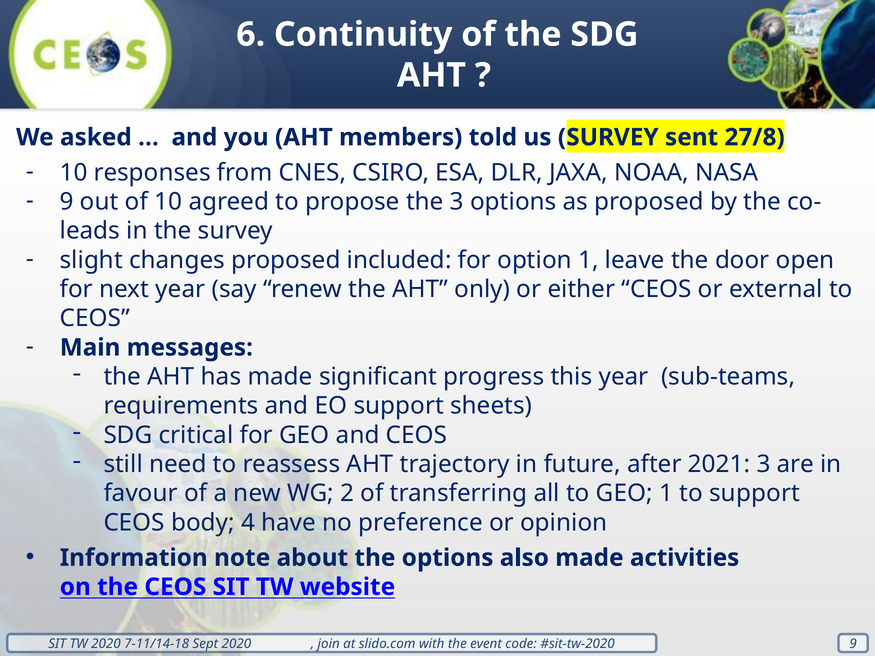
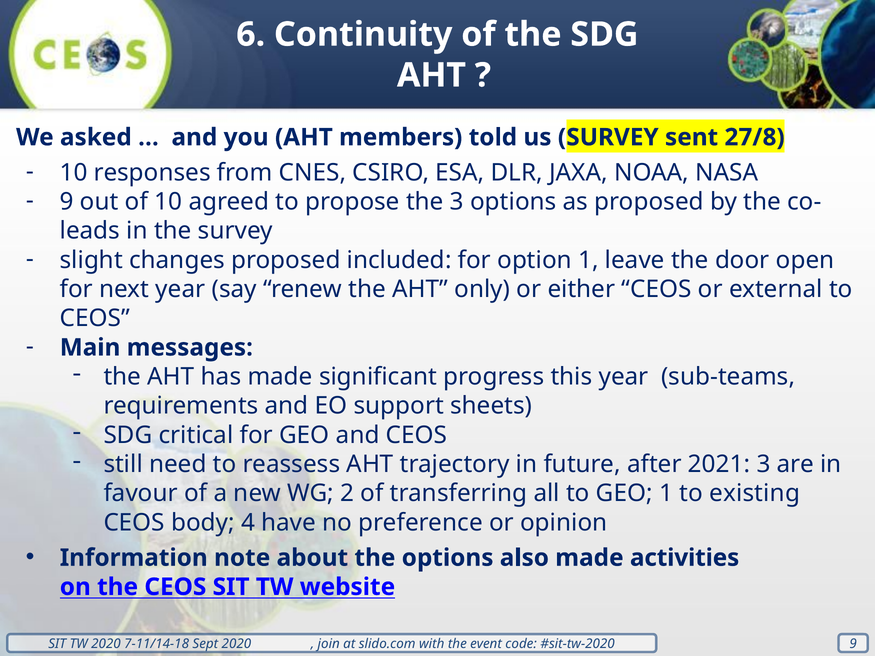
to support: support -> existing
